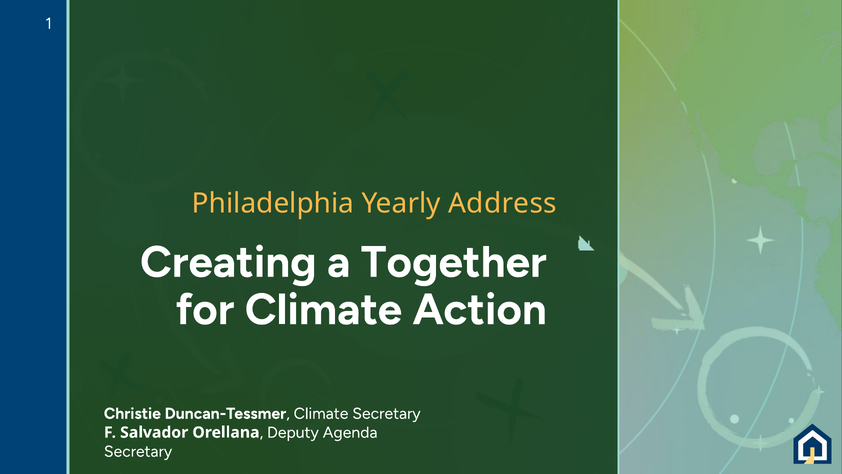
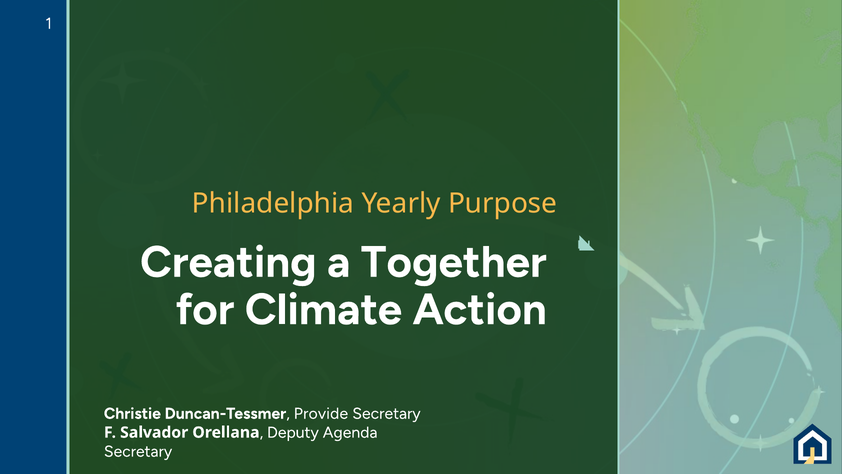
Address: Address -> Purpose
Duncan-Tessmer Climate: Climate -> Provide
